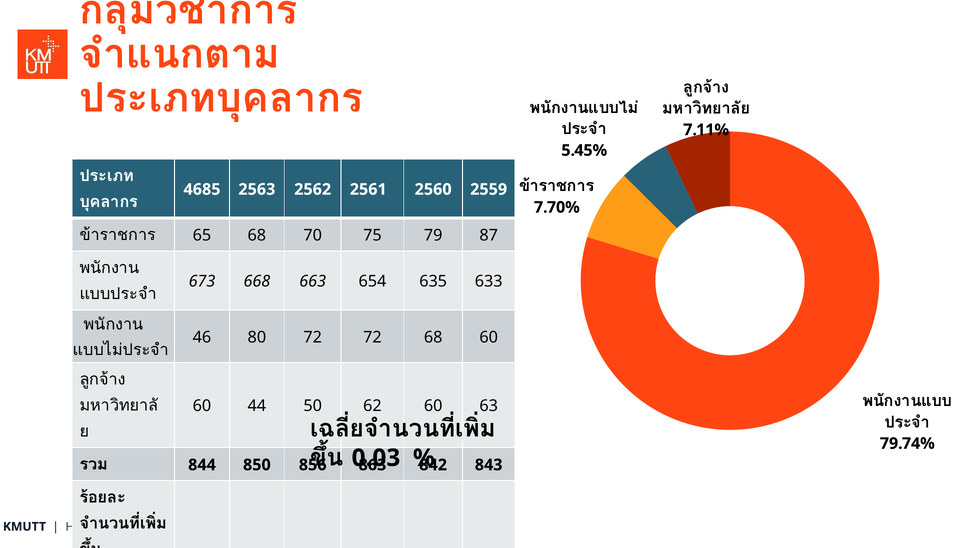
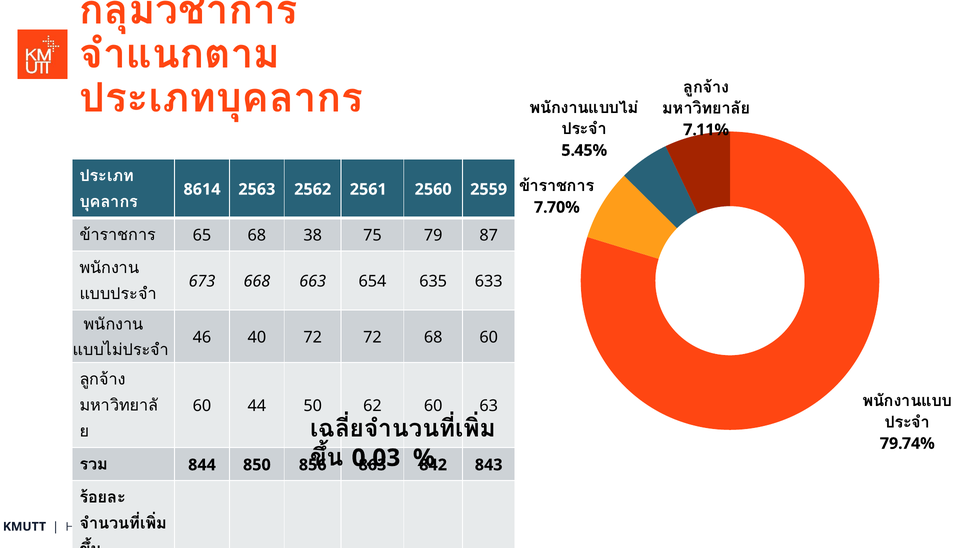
4685: 4685 -> 8614
70: 70 -> 38
80: 80 -> 40
